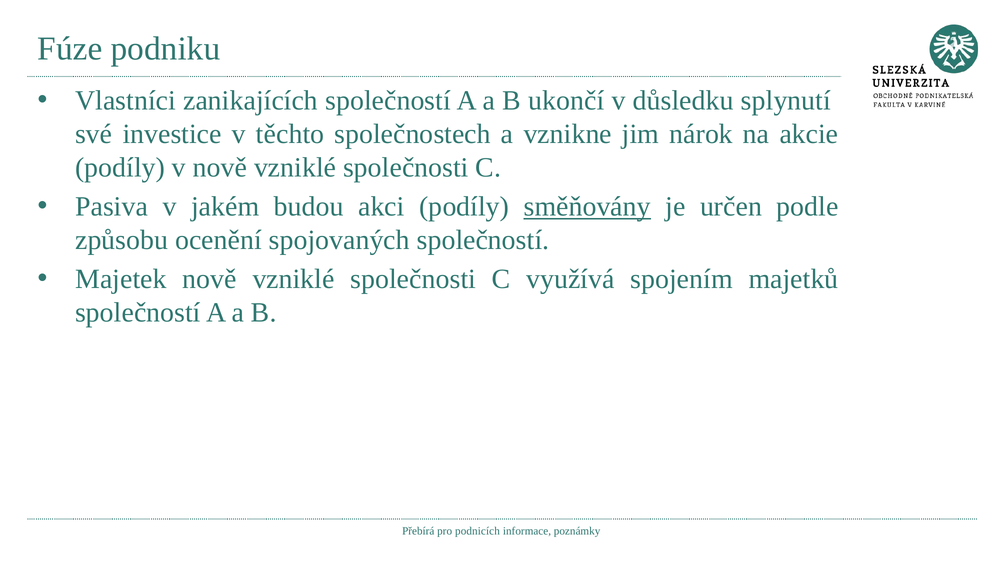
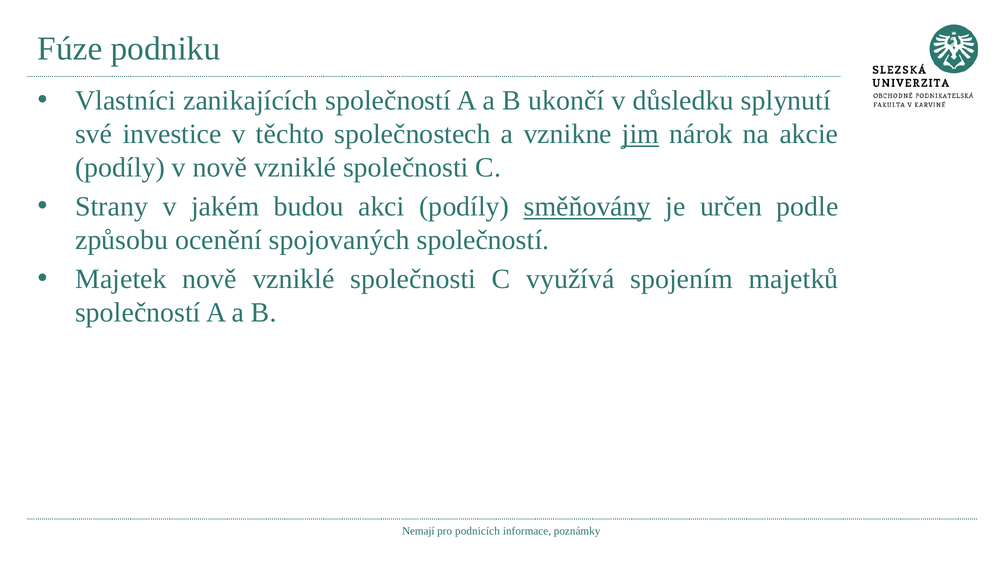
jim underline: none -> present
Pasiva: Pasiva -> Strany
Přebírá: Přebírá -> Nemají
